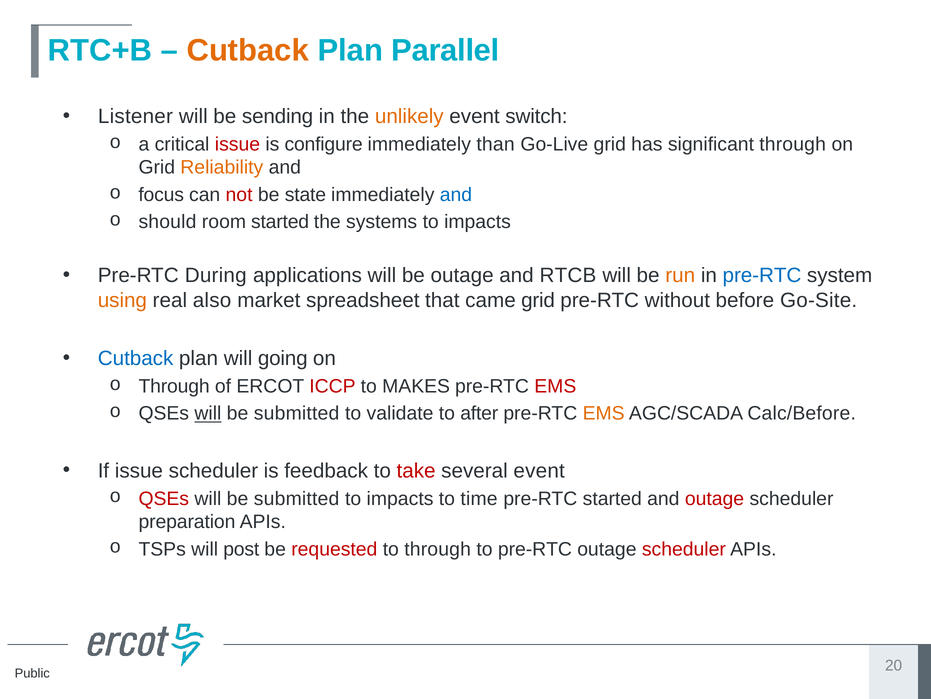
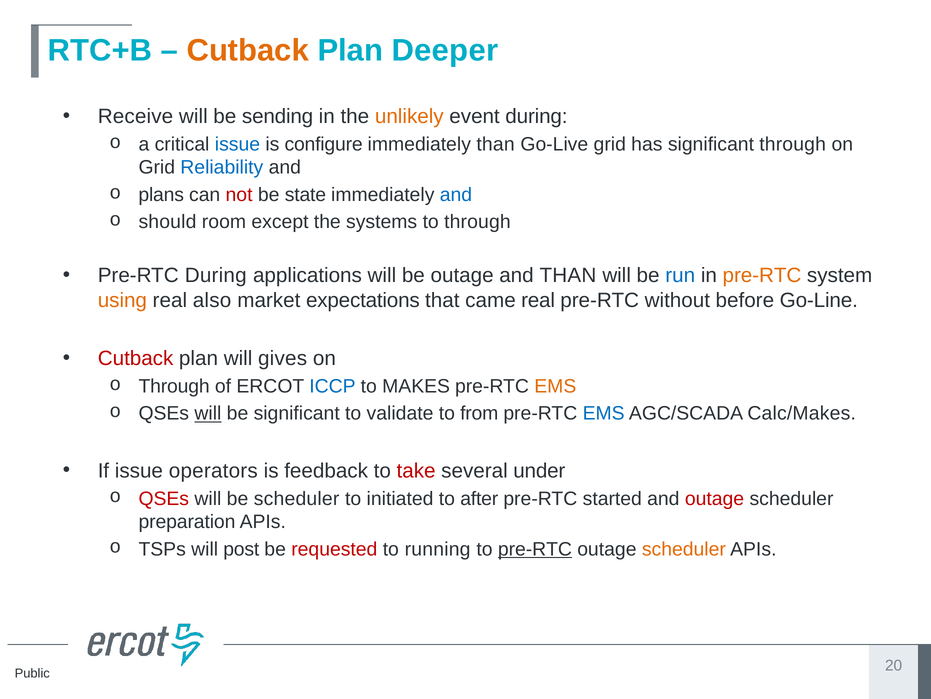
Parallel: Parallel -> Deeper
Listener: Listener -> Receive
event switch: switch -> during
issue at (237, 144) colour: red -> blue
Reliability colour: orange -> blue
focus: focus -> plans
room started: started -> except
impacts at (477, 222): impacts -> through
and RTCB: RTCB -> THAN
run colour: orange -> blue
pre-RTC at (762, 275) colour: blue -> orange
spreadsheet: spreadsheet -> expectations
came grid: grid -> real
Go-Site: Go-Site -> Go-Line
Cutback at (136, 358) colour: blue -> red
going: going -> gives
ICCP colour: red -> blue
EMS at (555, 386) colour: red -> orange
submitted at (297, 413): submitted -> significant
after: after -> from
EMS at (604, 413) colour: orange -> blue
Calc/Before: Calc/Before -> Calc/Makes
issue scheduler: scheduler -> operators
several event: event -> under
submitted at (297, 498): submitted -> scheduler
impacts at (400, 498): impacts -> initiated
time: time -> after
to through: through -> running
pre-RTC at (535, 549) underline: none -> present
scheduler at (684, 549) colour: red -> orange
